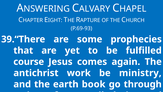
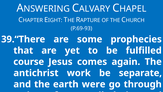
ministry: ministry -> separate
book: book -> were
